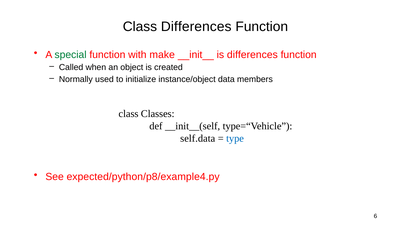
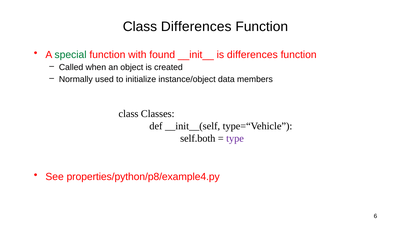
make: make -> found
self.data: self.data -> self.both
type colour: blue -> purple
expected/python/p8/example4.py: expected/python/p8/example4.py -> properties/python/p8/example4.py
